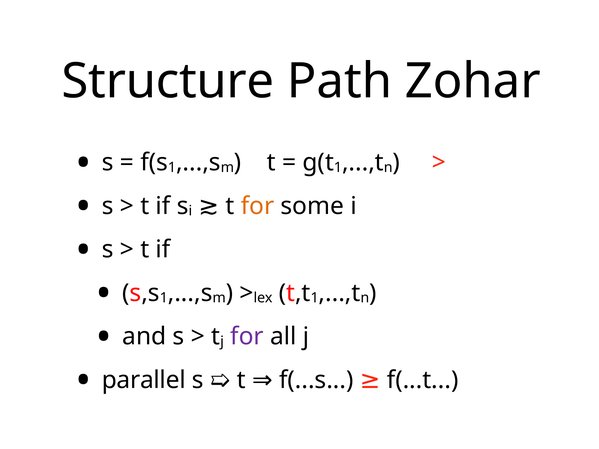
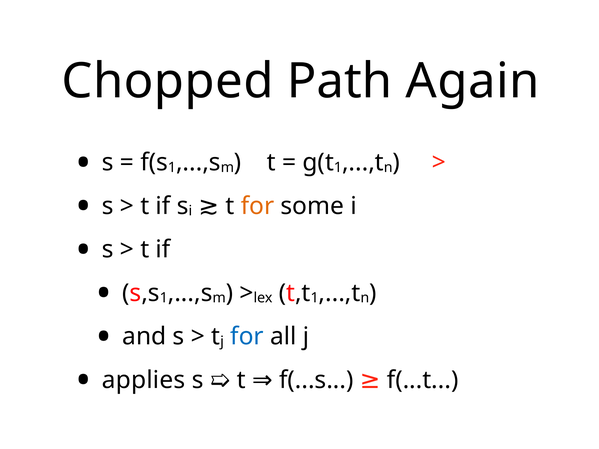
Structure: Structure -> Chopped
Zohar: Zohar -> Again
for at (247, 337) colour: purple -> blue
parallel: parallel -> applies
